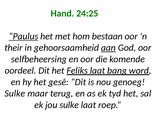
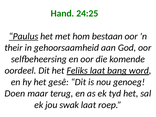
aan underline: present -> none
Sulke at (15, 93): Sulke -> Doen
jou sulke: sulke -> swak
